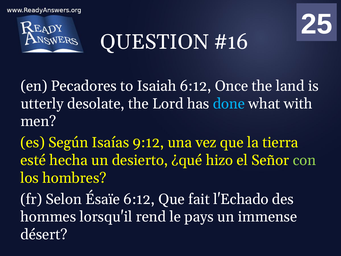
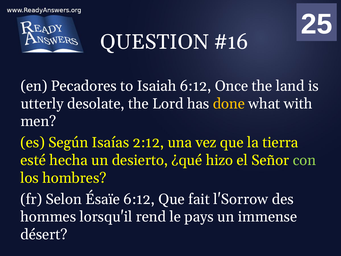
done colour: light blue -> yellow
9:12: 9:12 -> 2:12
l'Echado: l'Echado -> l'Sorrow
